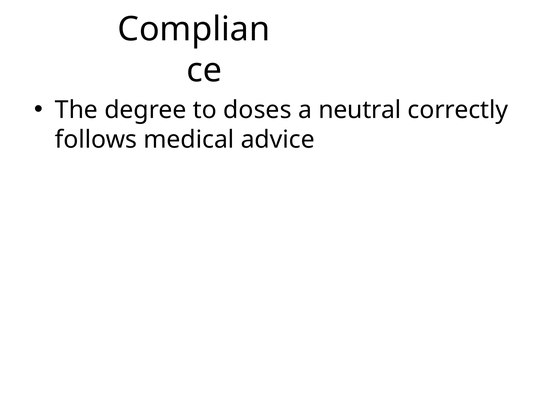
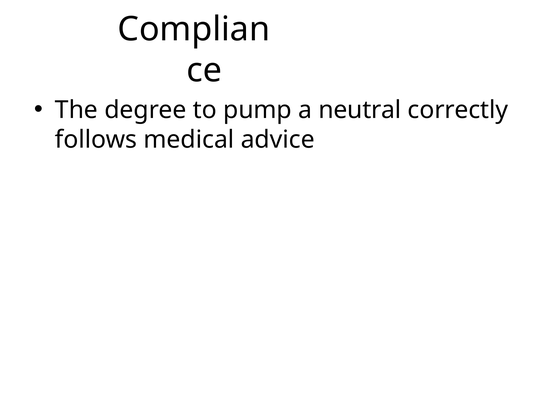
doses: doses -> pump
